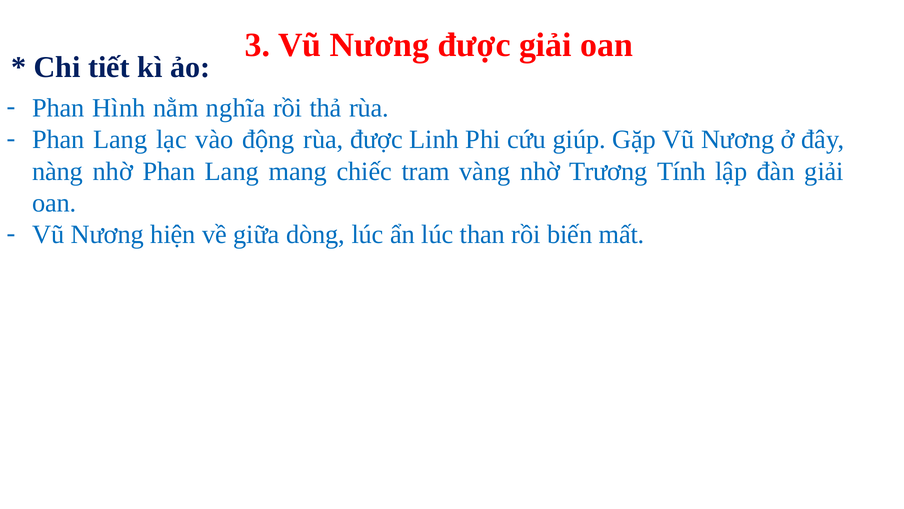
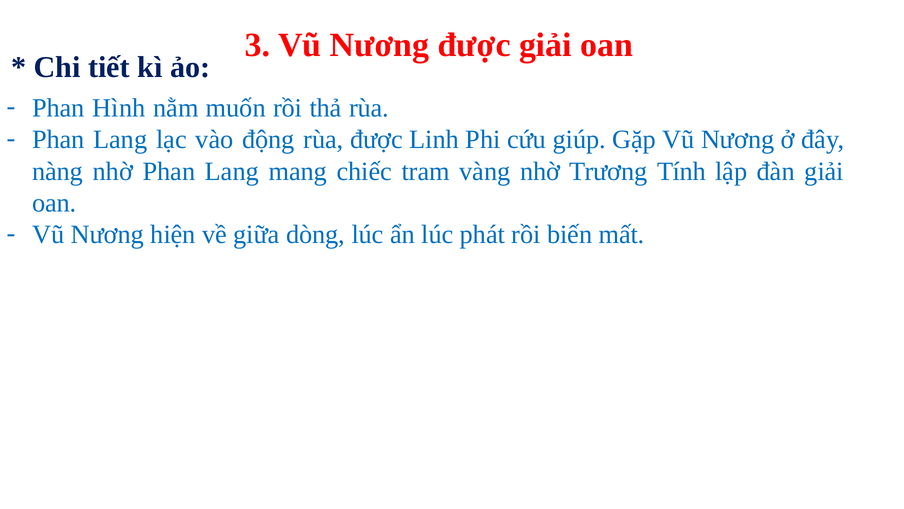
nghĩa: nghĩa -> muốn
than: than -> phát
